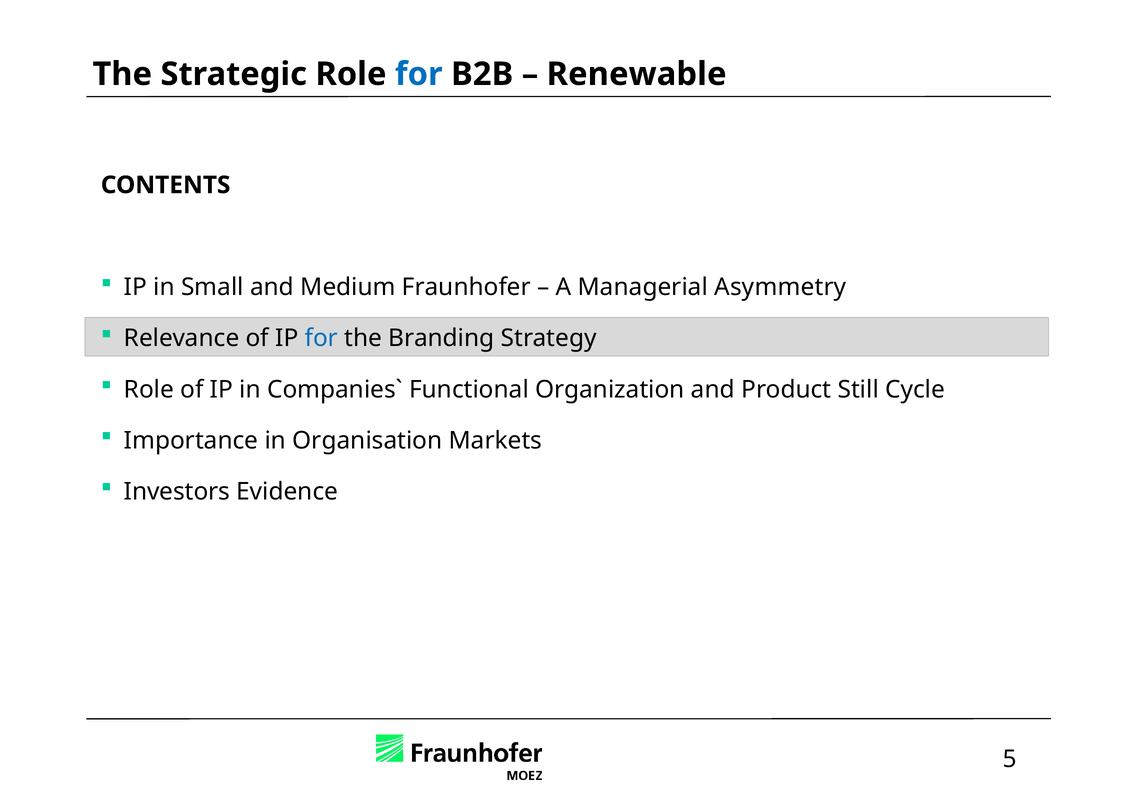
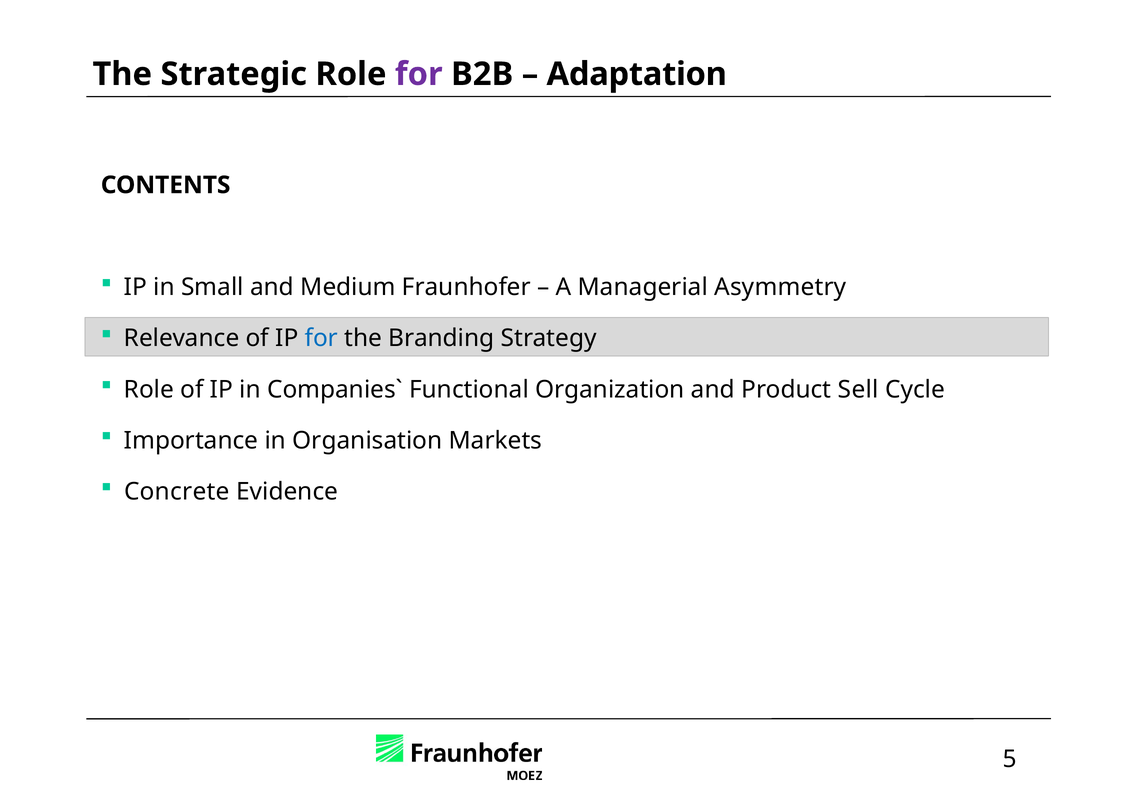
for at (419, 74) colour: blue -> purple
Renewable: Renewable -> Adaptation
Still: Still -> Sell
Investors: Investors -> Concrete
